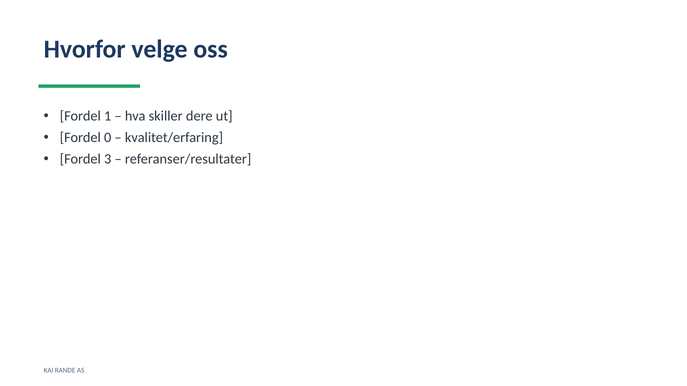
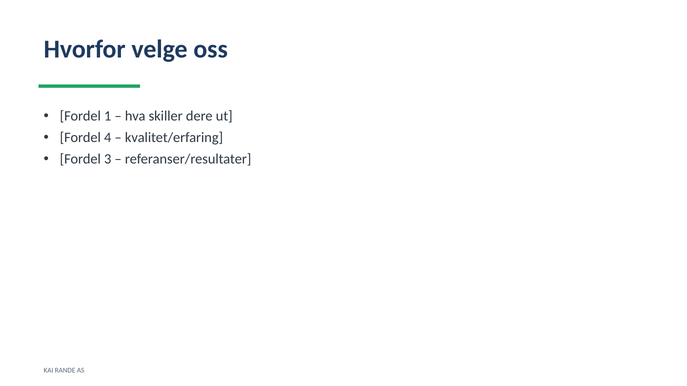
0: 0 -> 4
